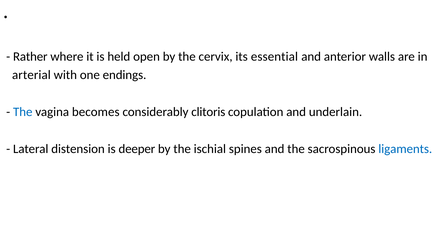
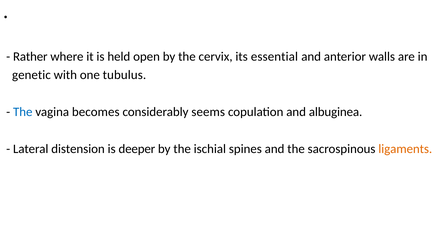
arterial: arterial -> genetic
endings: endings -> tubulus
clitoris: clitoris -> seems
underlain: underlain -> albuginea
ligaments colour: blue -> orange
